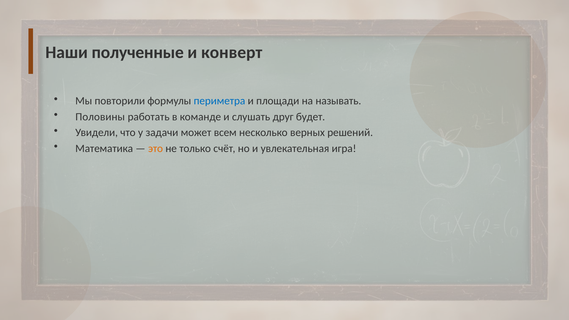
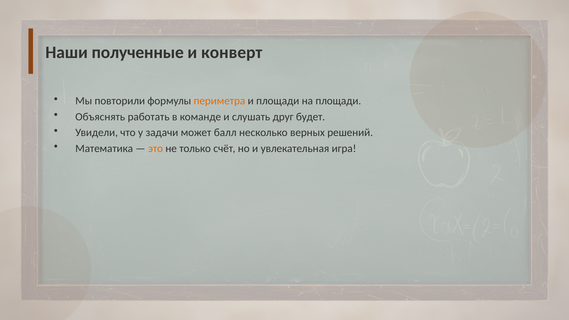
периметра colour: blue -> orange
на называть: называть -> площади
Половины: Половины -> Объяснять
всем: всем -> балл
